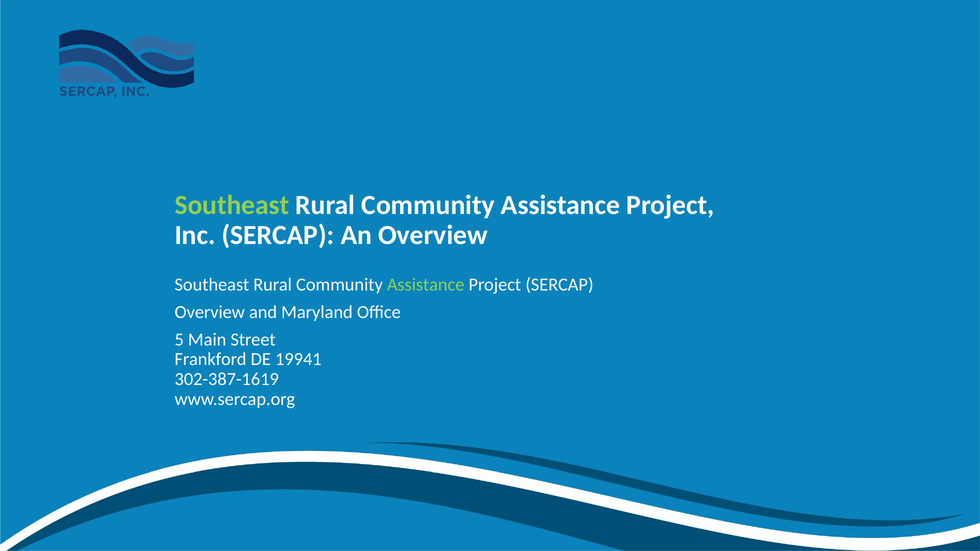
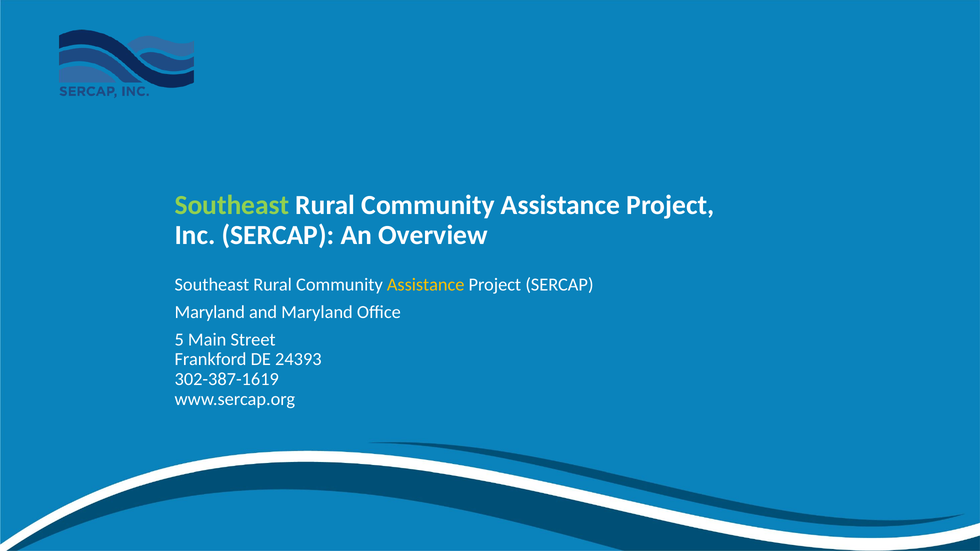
Assistance at (426, 285) colour: light green -> yellow
Overview at (210, 312): Overview -> Maryland
19941: 19941 -> 24393
